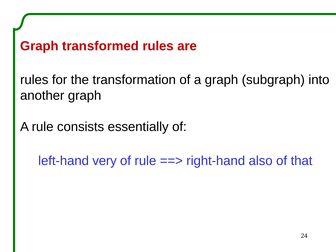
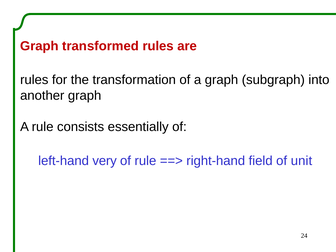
also: also -> field
that: that -> unit
